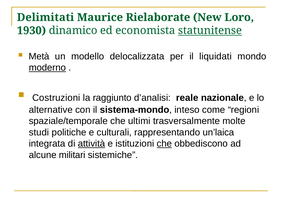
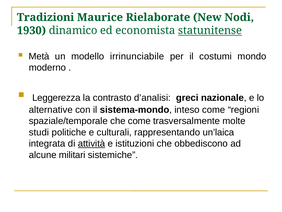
Delimitati: Delimitati -> Tradizioni
Loro: Loro -> Nodi
delocalizzata: delocalizzata -> irrinunciabile
liquidati: liquidati -> costumi
moderno underline: present -> none
Costruzioni: Costruzioni -> Leggerezza
raggiunto: raggiunto -> contrasto
reale: reale -> greci
che ultimi: ultimi -> come
che at (164, 143) underline: present -> none
